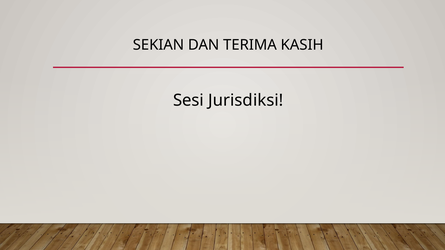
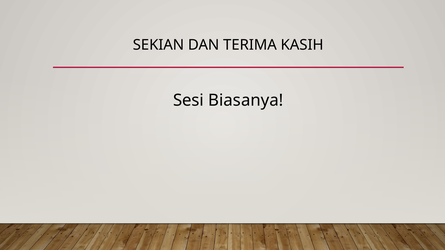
Jurisdiksi: Jurisdiksi -> Biasanya
